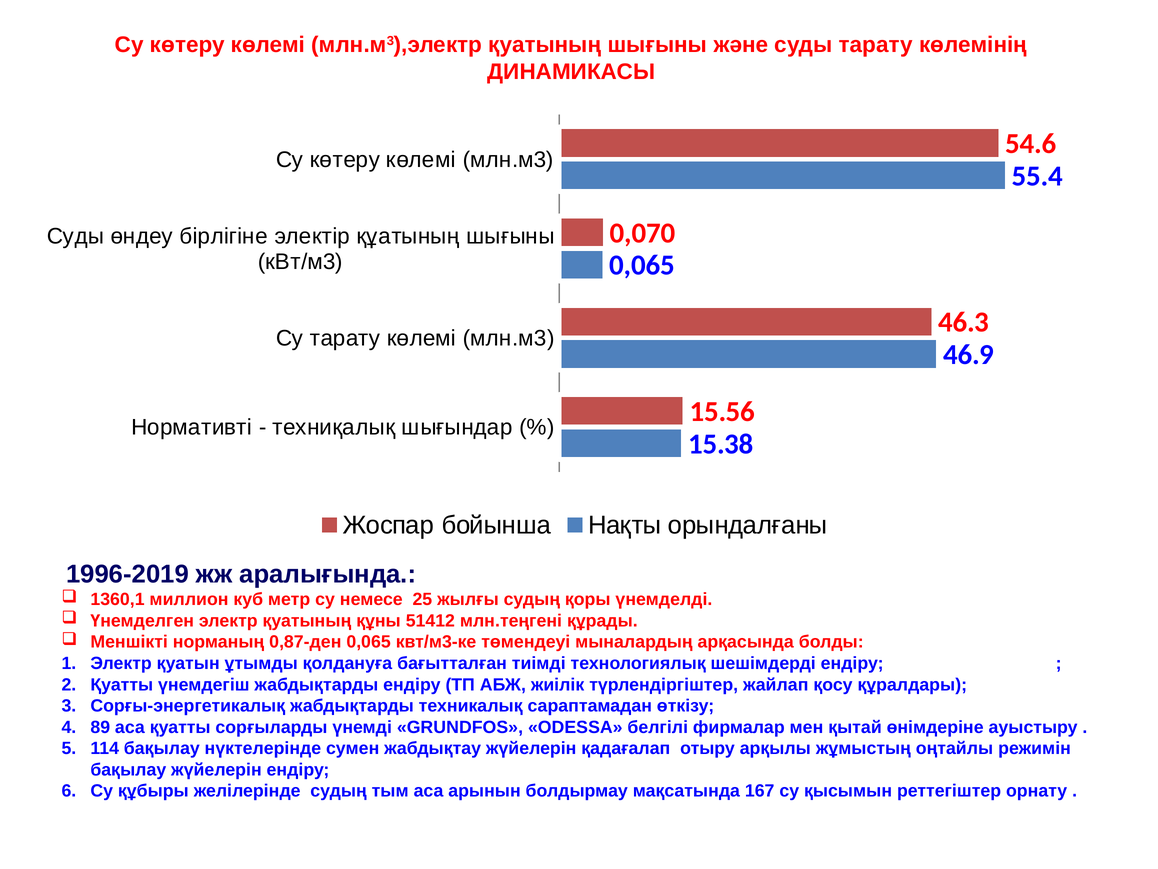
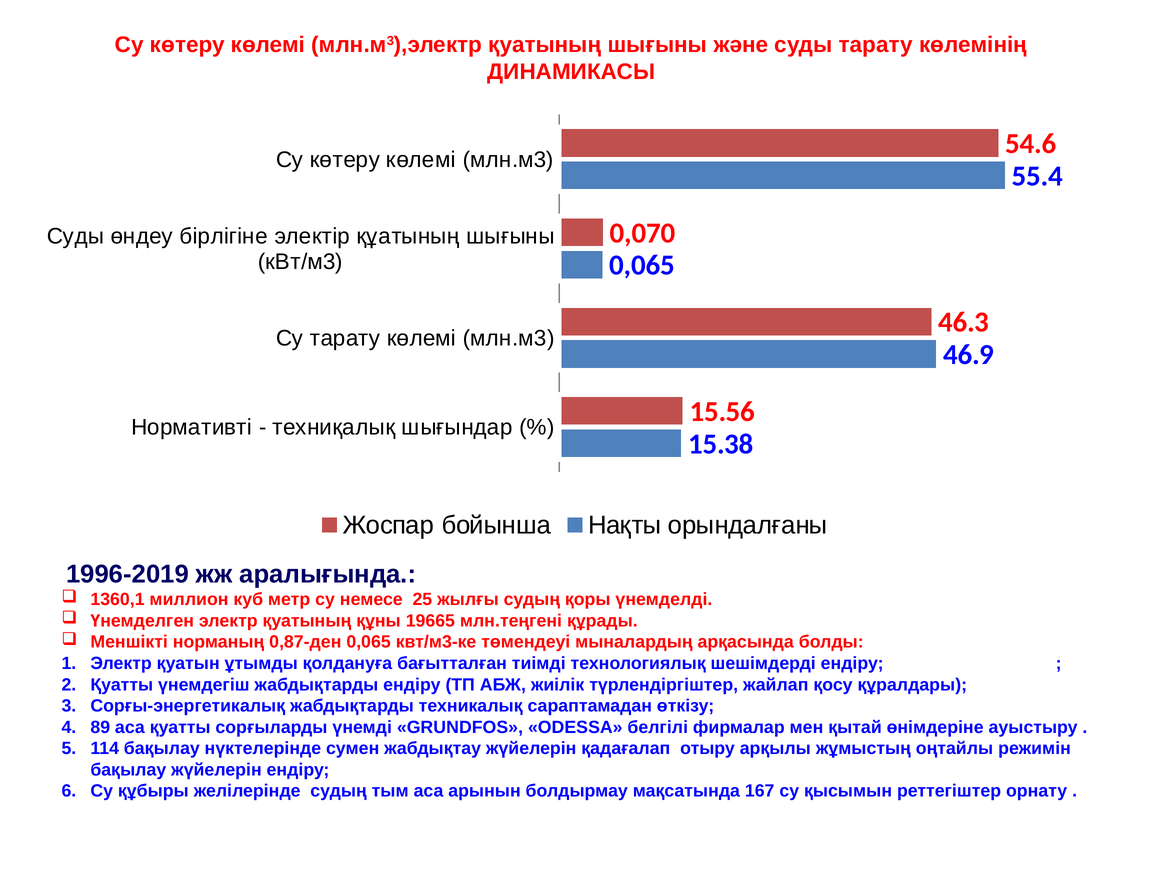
51412: 51412 -> 19665
